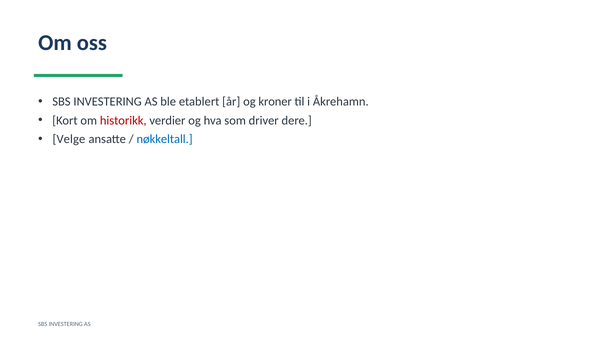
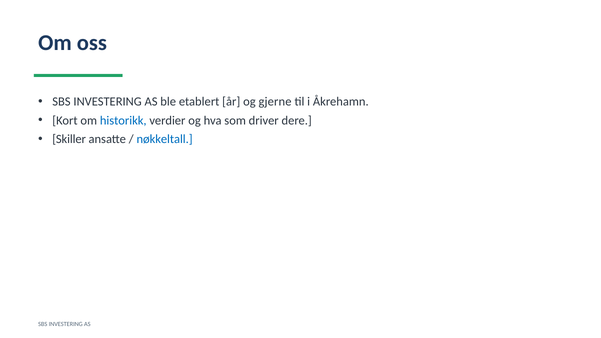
kroner: kroner -> gjerne
historikk colour: red -> blue
Velge: Velge -> Skiller
